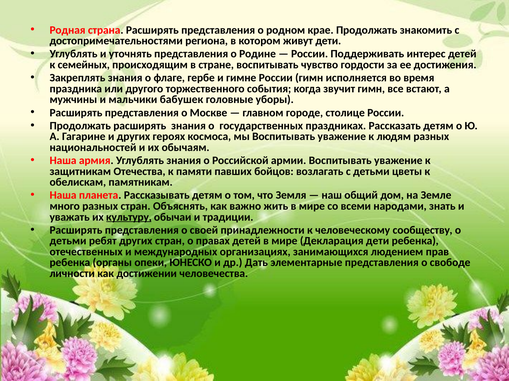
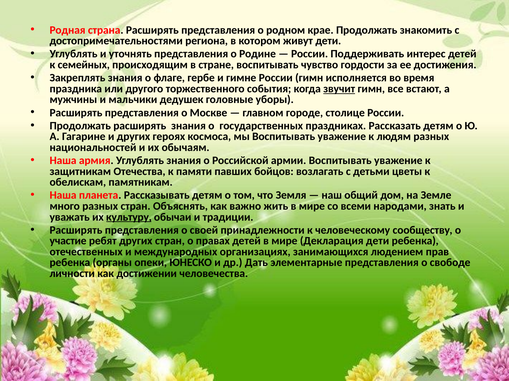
звучит underline: none -> present
бабушек: бабушек -> дедушек
детьми at (68, 241): детьми -> участие
